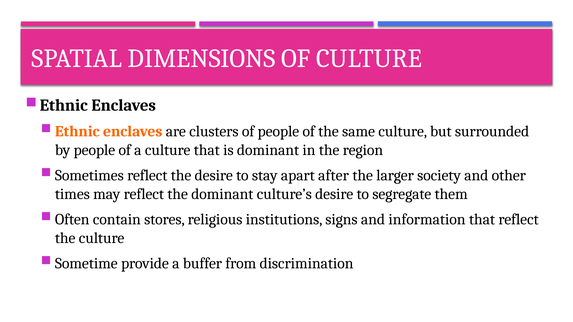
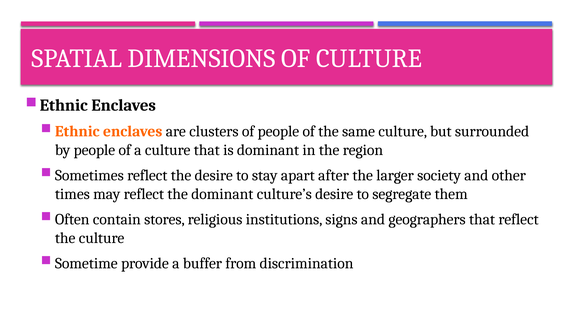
information: information -> geographers
